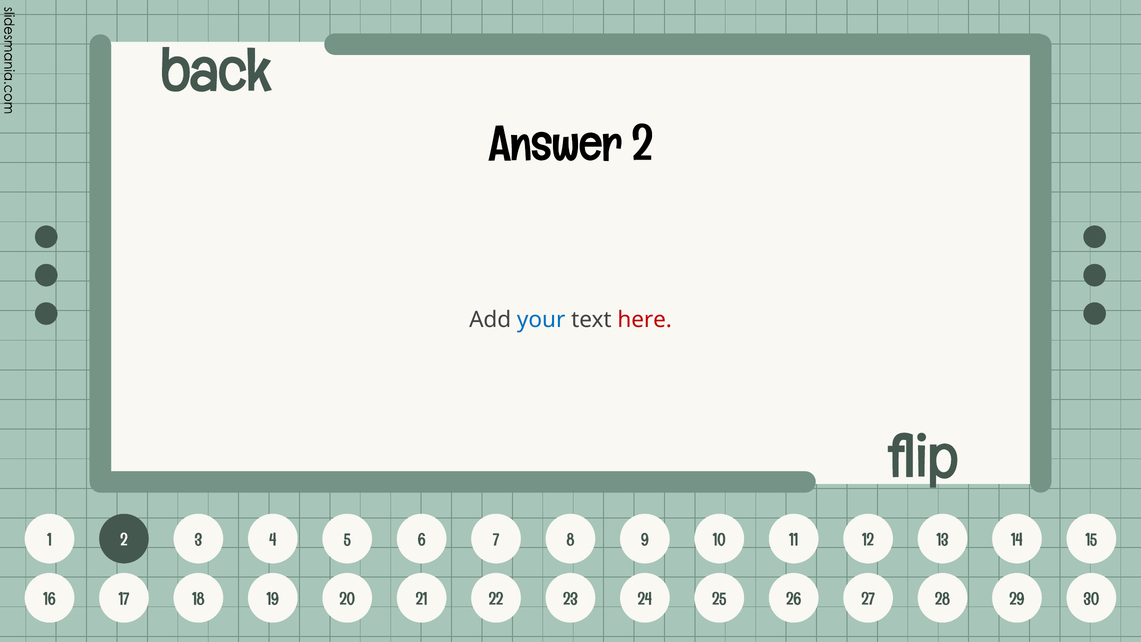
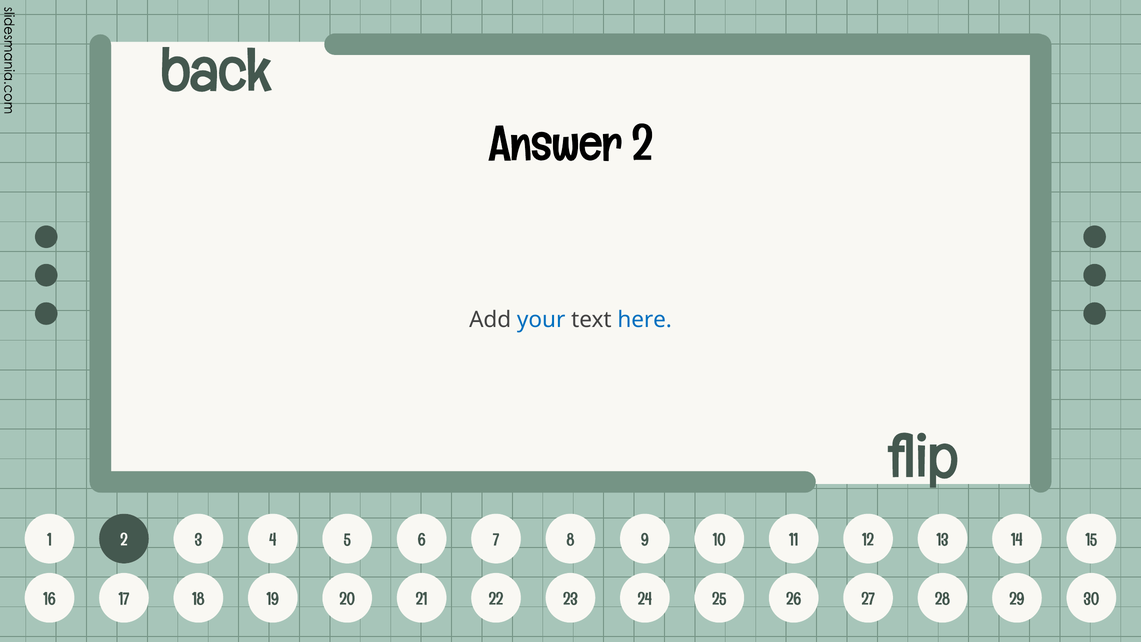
here colour: red -> blue
